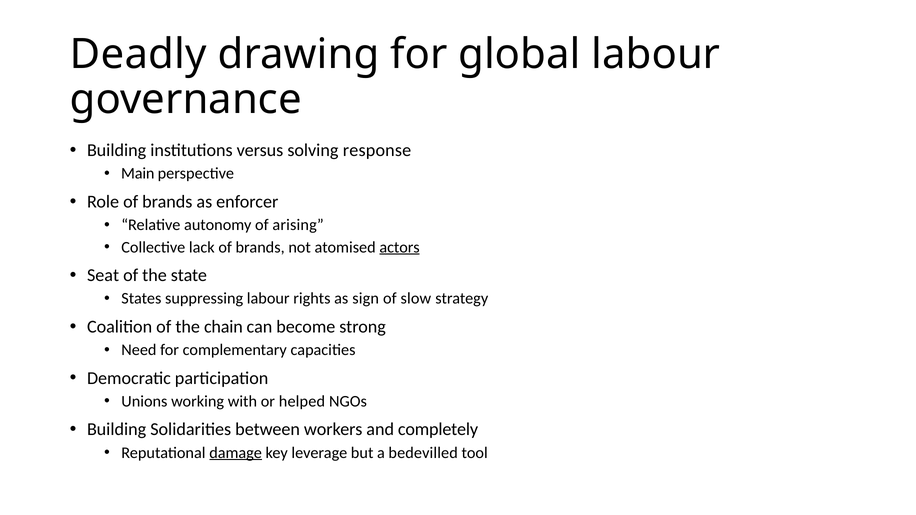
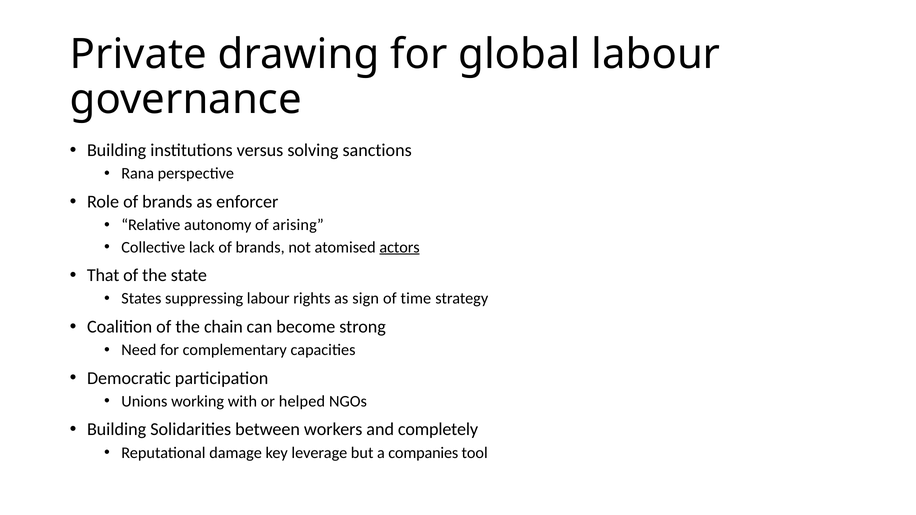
Deadly: Deadly -> Private
response: response -> sanctions
Main: Main -> Rana
Seat: Seat -> That
slow: slow -> time
damage underline: present -> none
bedevilled: bedevilled -> companies
